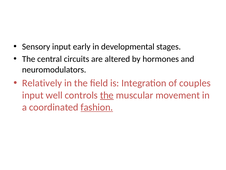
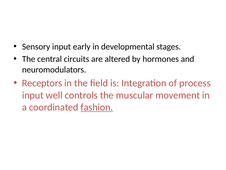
Relatively: Relatively -> Receptors
couples: couples -> process
the at (107, 95) underline: present -> none
